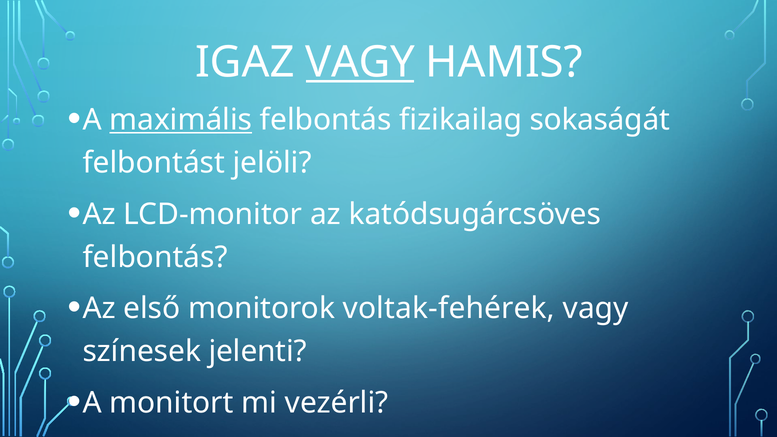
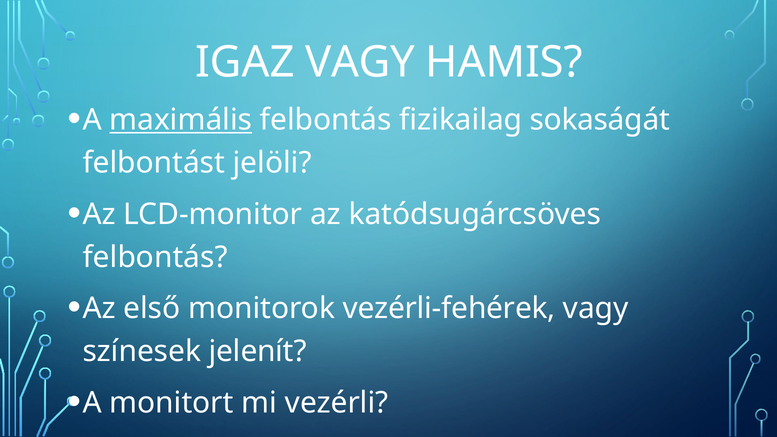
VAGY at (360, 62) underline: present -> none
voltak-fehérek: voltak-fehérek -> vezérli-fehérek
jelenti: jelenti -> jelenít
